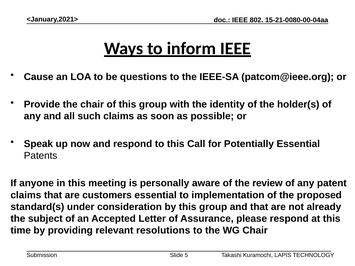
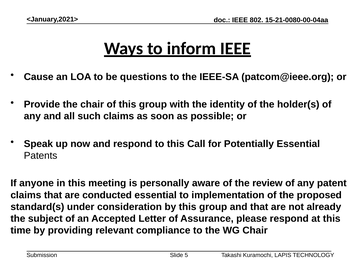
customers: customers -> conducted
resolutions: resolutions -> compliance
